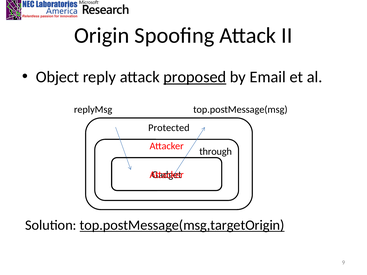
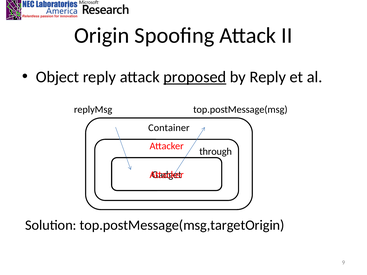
by Email: Email -> Reply
Protected: Protected -> Container
top.postMessage(msg,targetOrigin underline: present -> none
